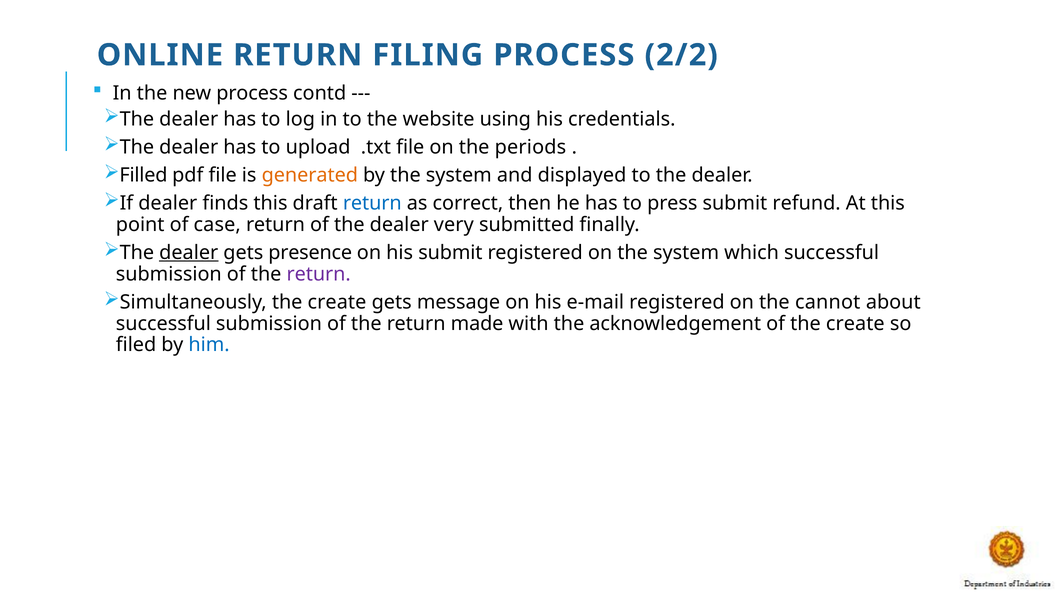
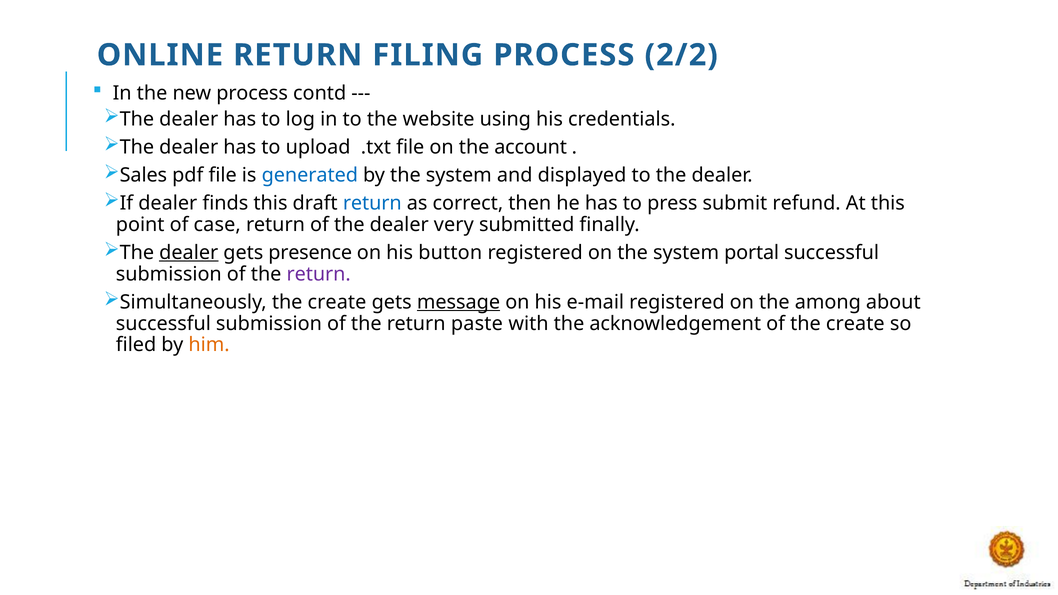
periods: periods -> account
Filled: Filled -> Sales
generated colour: orange -> blue
his submit: submit -> button
which: which -> portal
message underline: none -> present
cannot: cannot -> among
made: made -> paste
him colour: blue -> orange
